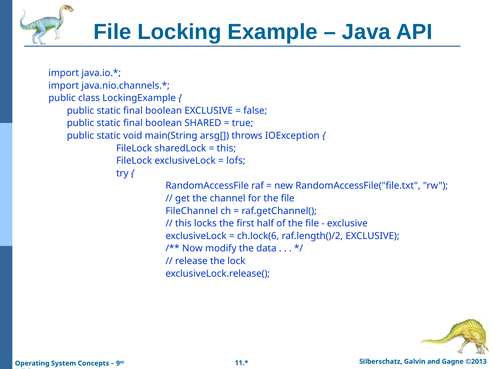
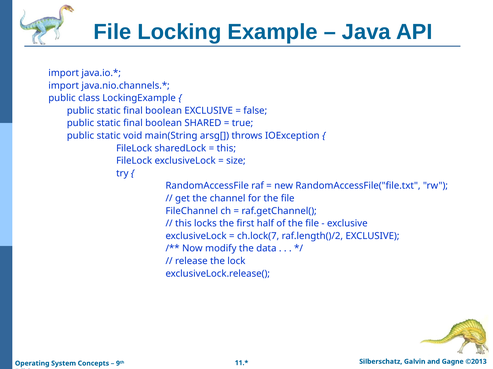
lofs: lofs -> size
ch.lock(6: ch.lock(6 -> ch.lock(7
